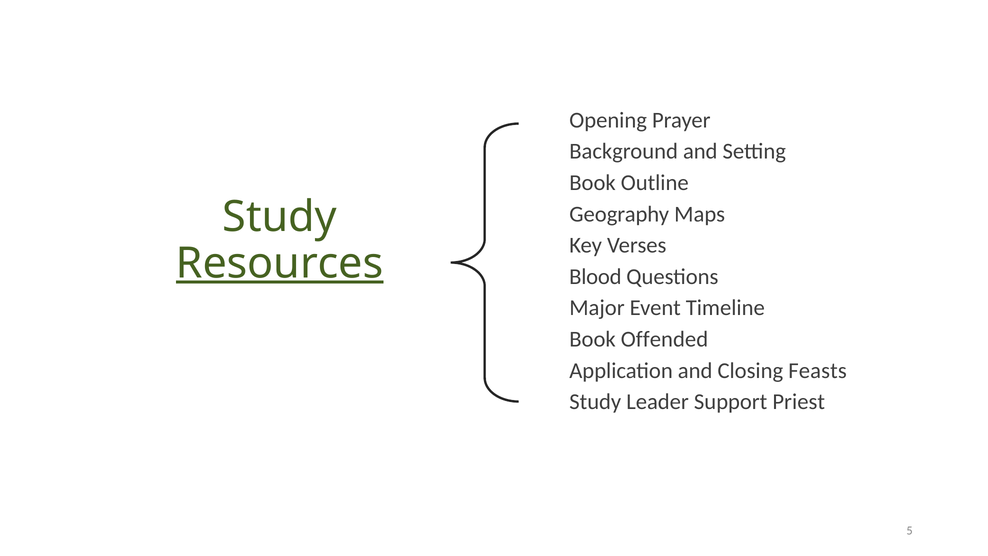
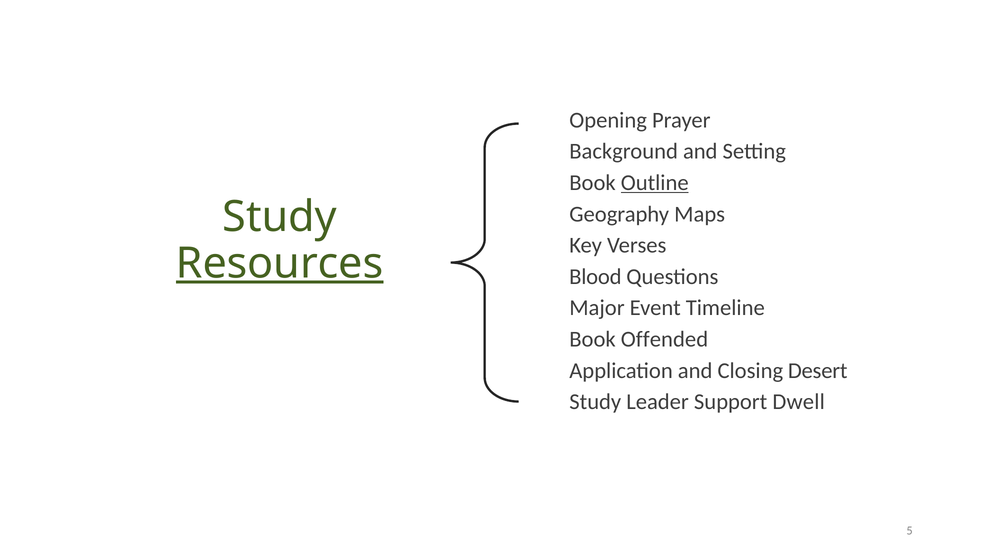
Outline underline: none -> present
Feasts: Feasts -> Desert
Priest: Priest -> Dwell
